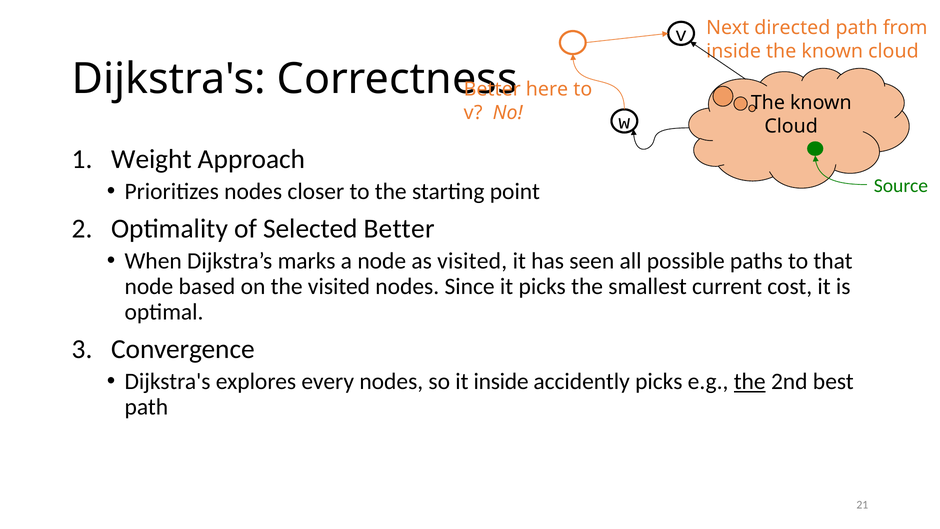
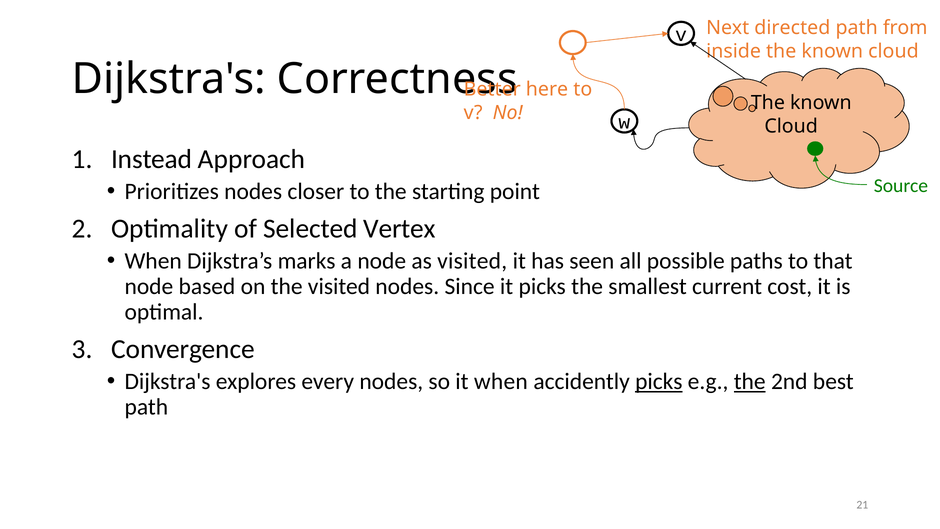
Weight: Weight -> Instead
Selected Better: Better -> Vertex
it inside: inside -> when
picks at (659, 381) underline: none -> present
